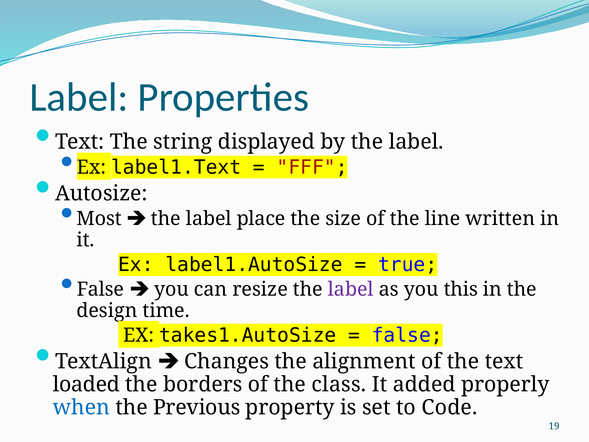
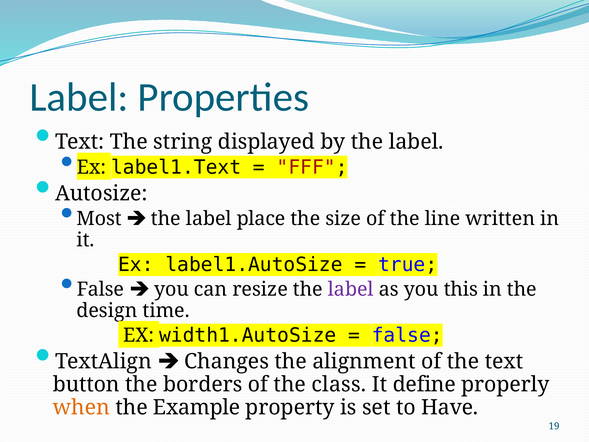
takes1.AutoSize: takes1.AutoSize -> width1.AutoSize
loaded: loaded -> button
added: added -> define
when colour: blue -> orange
Previous: Previous -> Example
Code: Code -> Have
